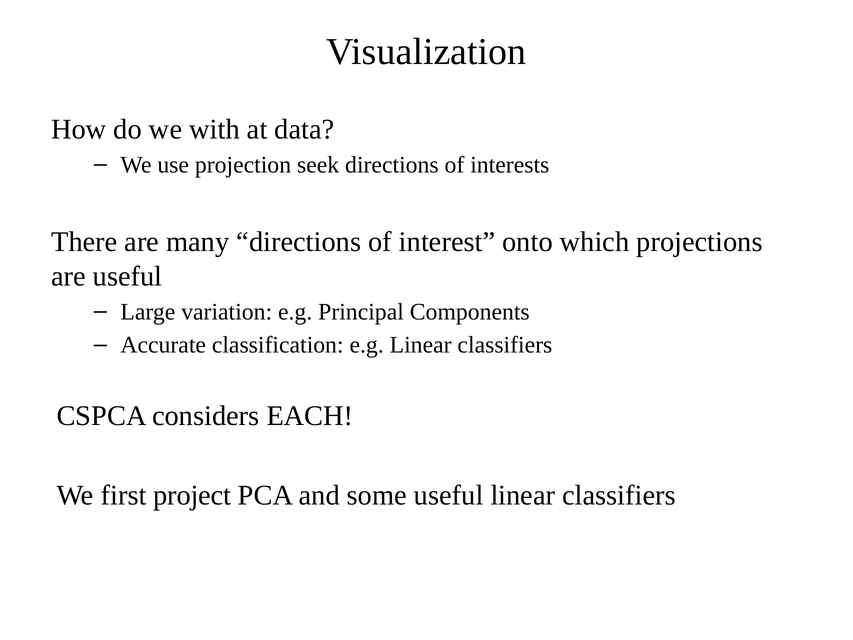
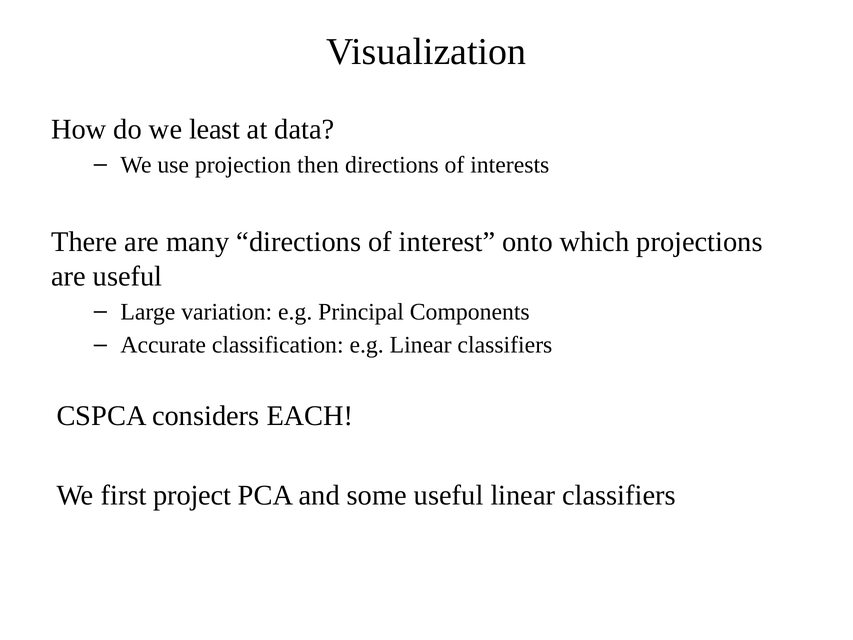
with: with -> least
seek: seek -> then
